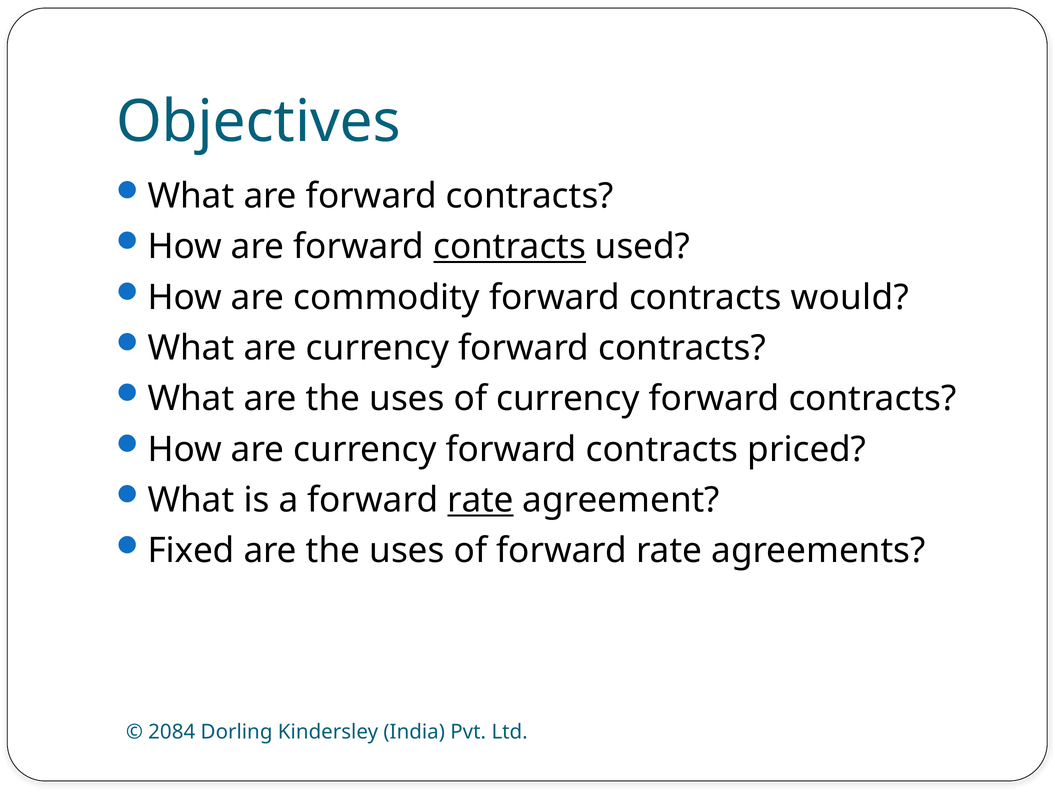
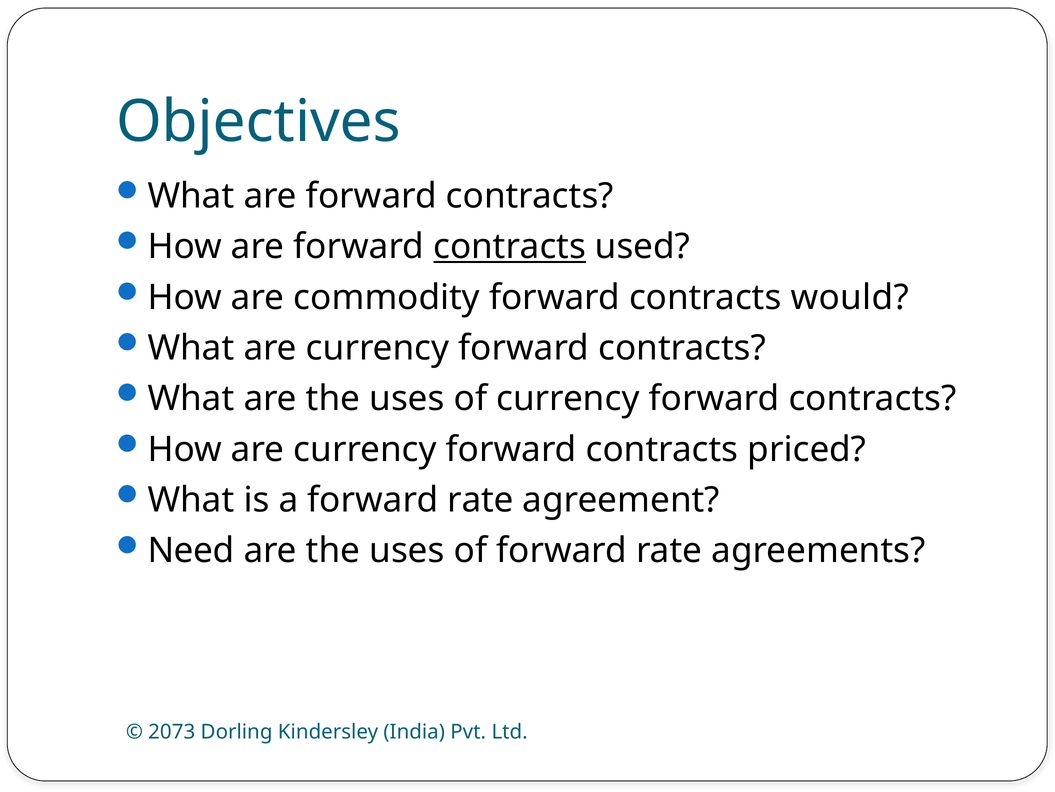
rate at (480, 500) underline: present -> none
Fixed: Fixed -> Need
2084: 2084 -> 2073
